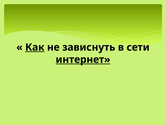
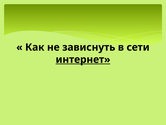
Как underline: present -> none
